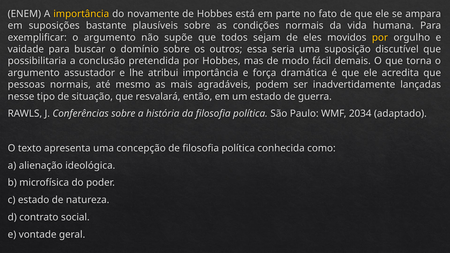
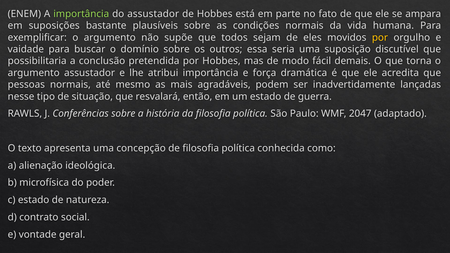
importância at (81, 14) colour: yellow -> light green
do novamente: novamente -> assustador
2034: 2034 -> 2047
